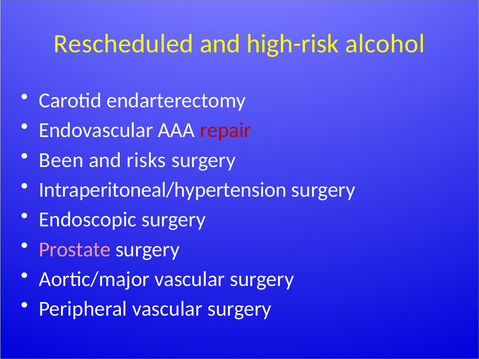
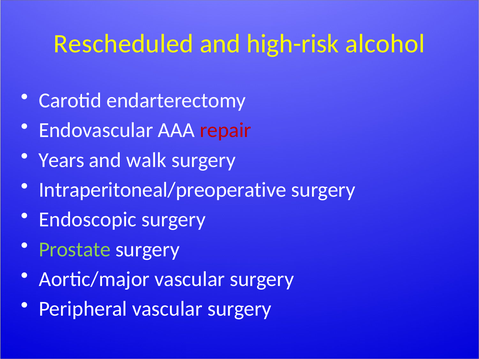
Been: Been -> Years
risks: risks -> walk
Intraperitoneal/hypertension: Intraperitoneal/hypertension -> Intraperitoneal/preoperative
Prostate colour: pink -> light green
